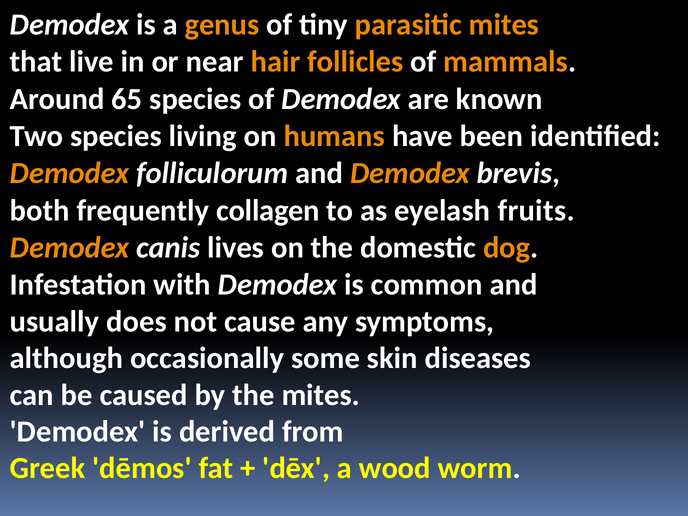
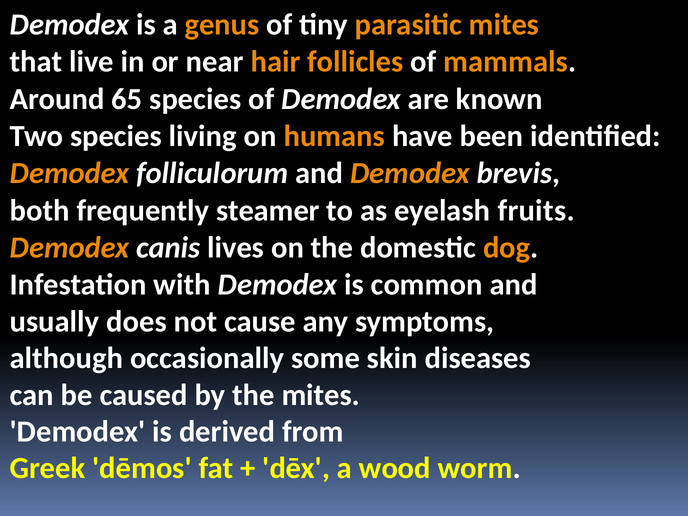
collagen: collagen -> steamer
